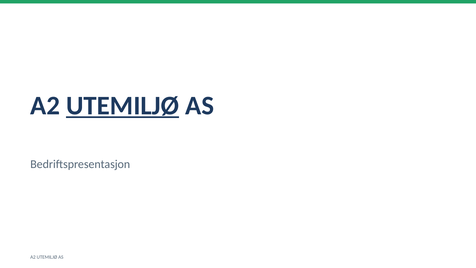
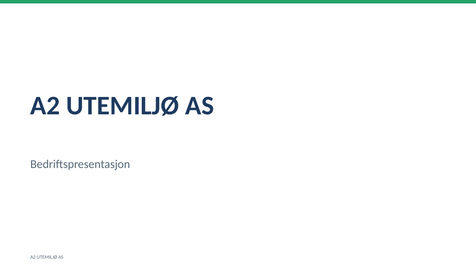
UTEMILJØ at (123, 106) underline: present -> none
